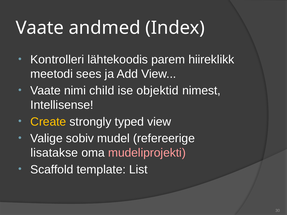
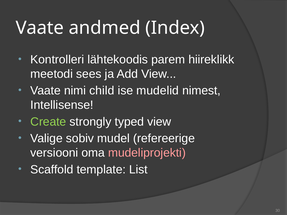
objektid: objektid -> mudelid
Create colour: yellow -> light green
lisatakse: lisatakse -> versiooni
